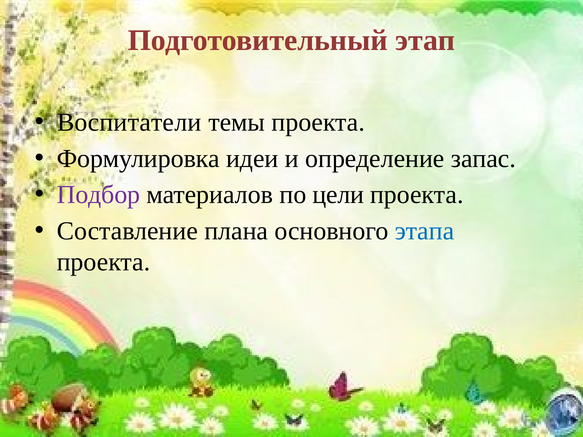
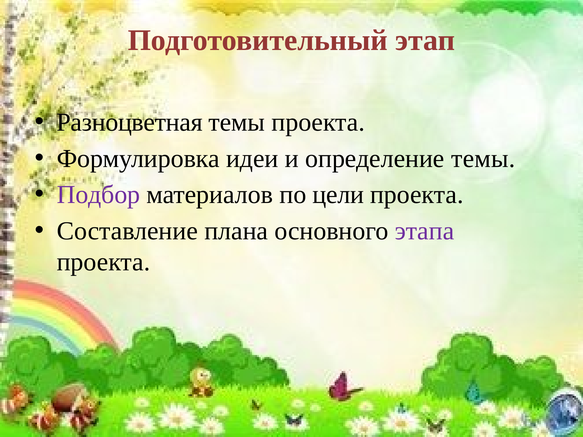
Воспитатели: Воспитатели -> Разноцветная
определение запас: запас -> темы
этапа colour: blue -> purple
